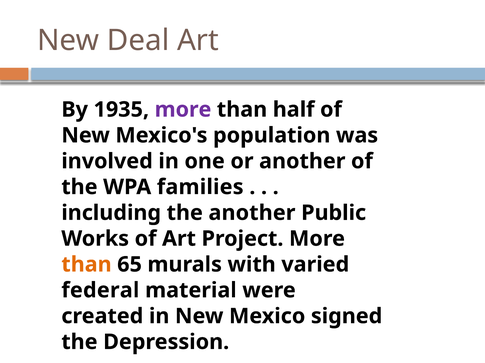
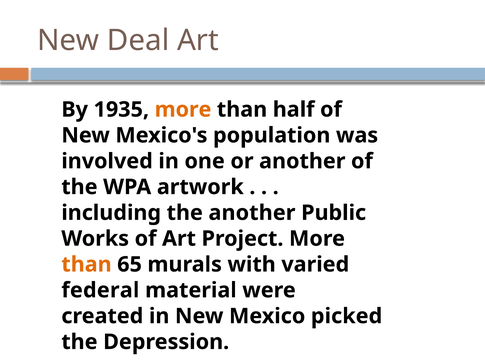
more at (183, 110) colour: purple -> orange
families: families -> artwork
signed: signed -> picked
